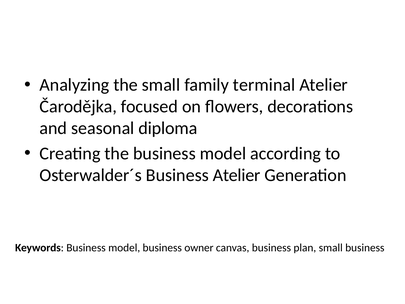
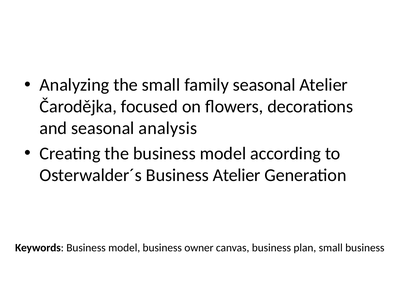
family terminal: terminal -> seasonal
diploma: diploma -> analysis
